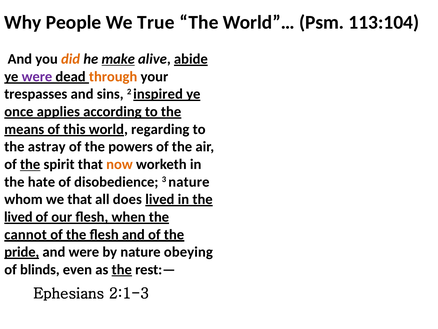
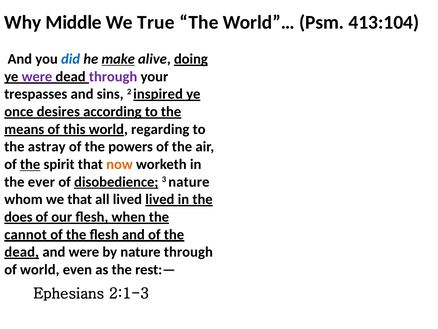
People: People -> Middle
113:104: 113:104 -> 413:104
did colour: orange -> blue
abide: abide -> doing
through at (113, 76) colour: orange -> purple
applies: applies -> desires
hate: hate -> ever
disobedience underline: none -> present
all does: does -> lived
lived at (18, 217): lived -> does
pride at (22, 252): pride -> dead
nature obeying: obeying -> through
of blinds: blinds -> world
the at (122, 269) underline: present -> none
